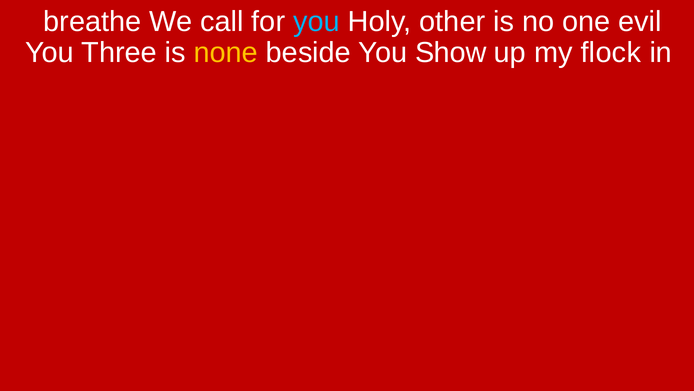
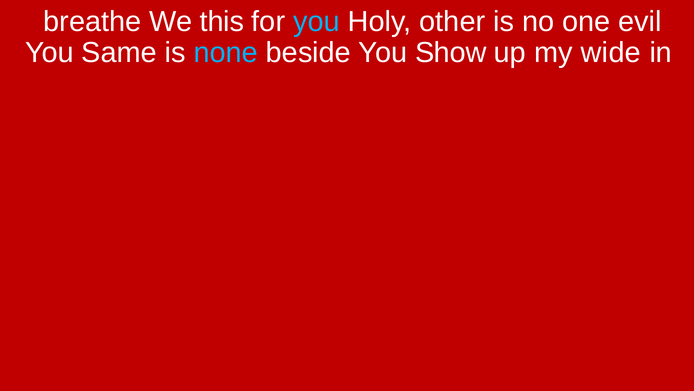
call: call -> this
Three: Three -> Same
none colour: yellow -> light blue
flock: flock -> wide
